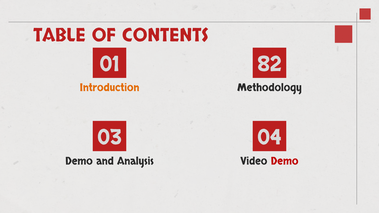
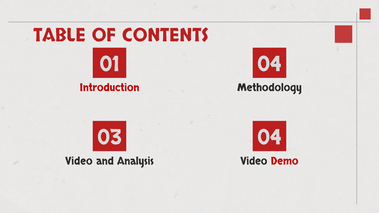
01 82: 82 -> 04
Introduction colour: orange -> red
Demo at (79, 161): Demo -> Video
